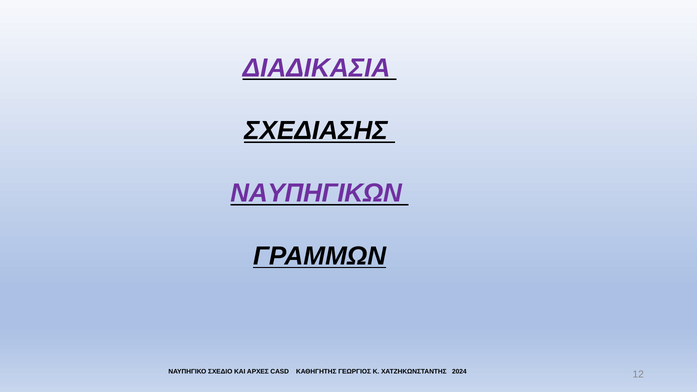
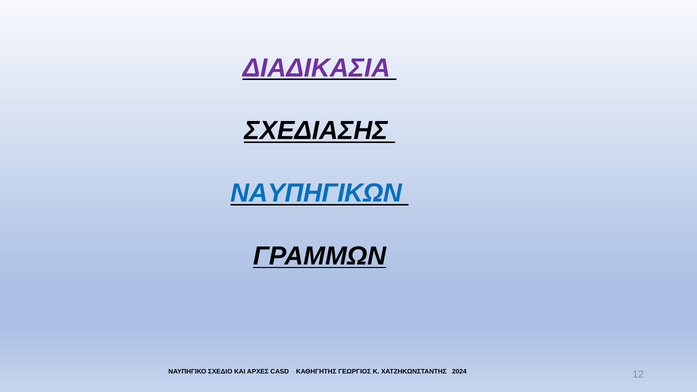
ΝΑΥΠΗΓΙΚΩΝ colour: purple -> blue
